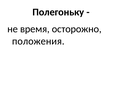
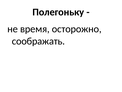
положения: положения -> соображать
